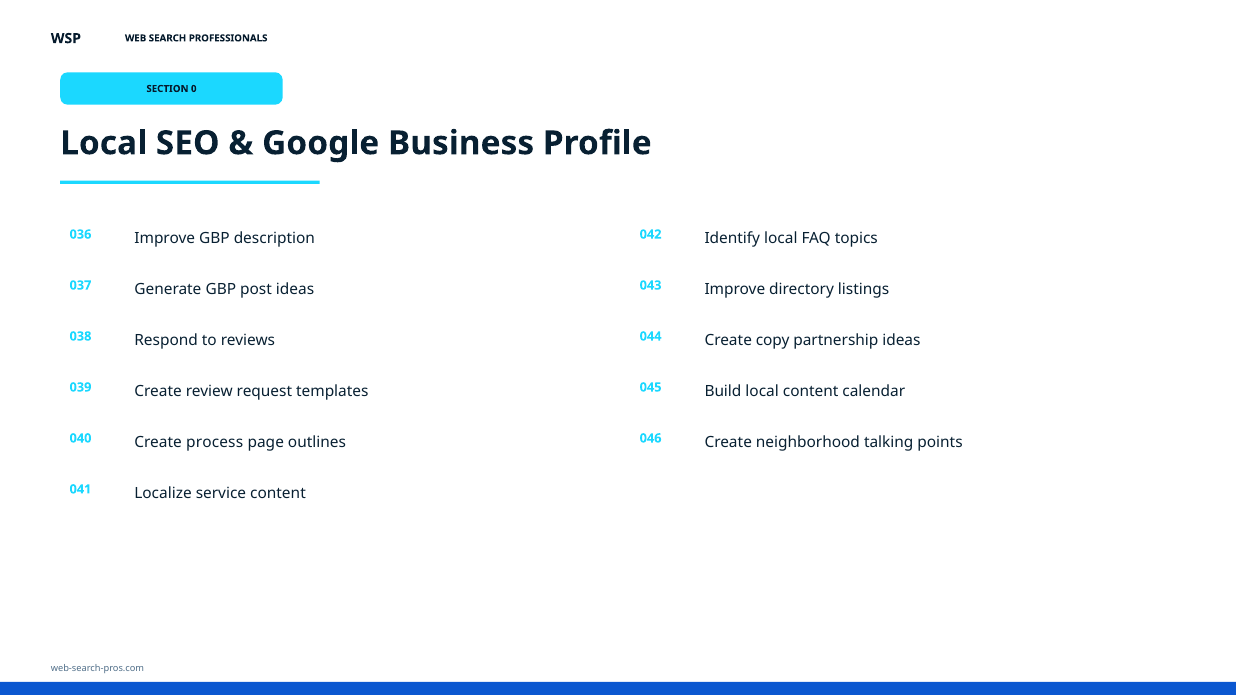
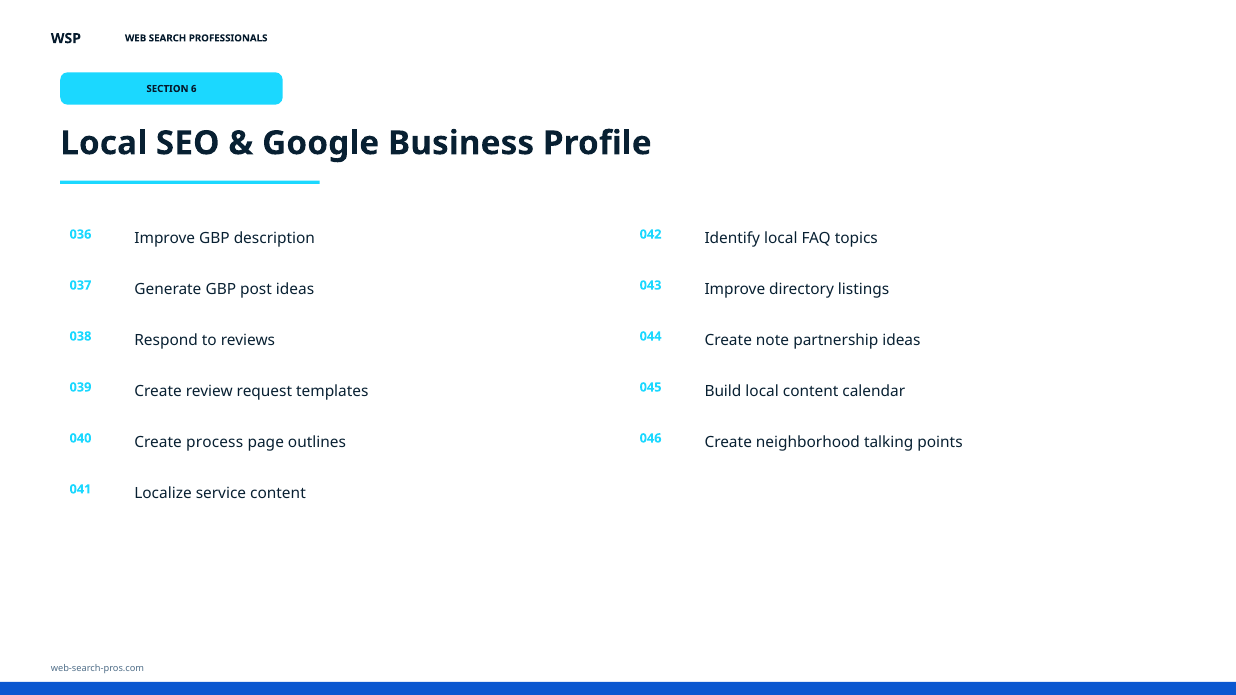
0: 0 -> 6
copy: copy -> note
